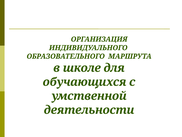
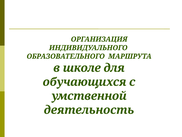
деятельности: деятельности -> деятельность
